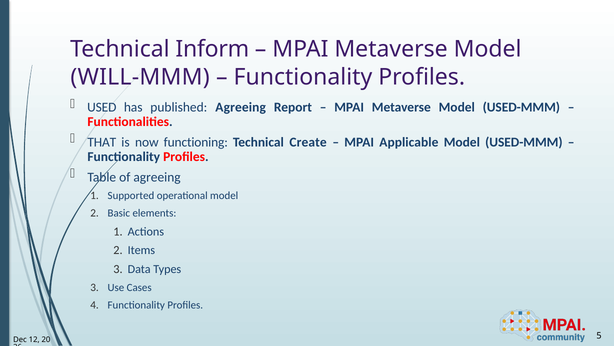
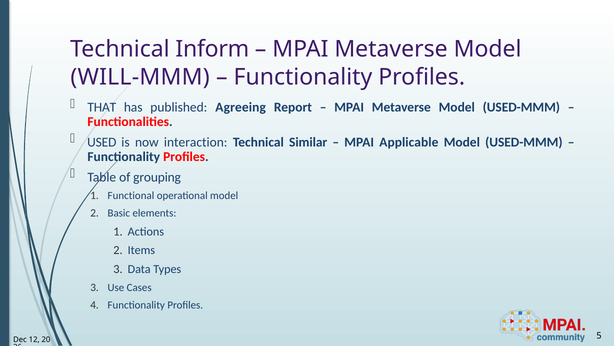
USED: USED -> THAT
THAT: THAT -> USED
functioning: functioning -> interaction
Create: Create -> Similar
of agreeing: agreeing -> grouping
Supported: Supported -> Functional
